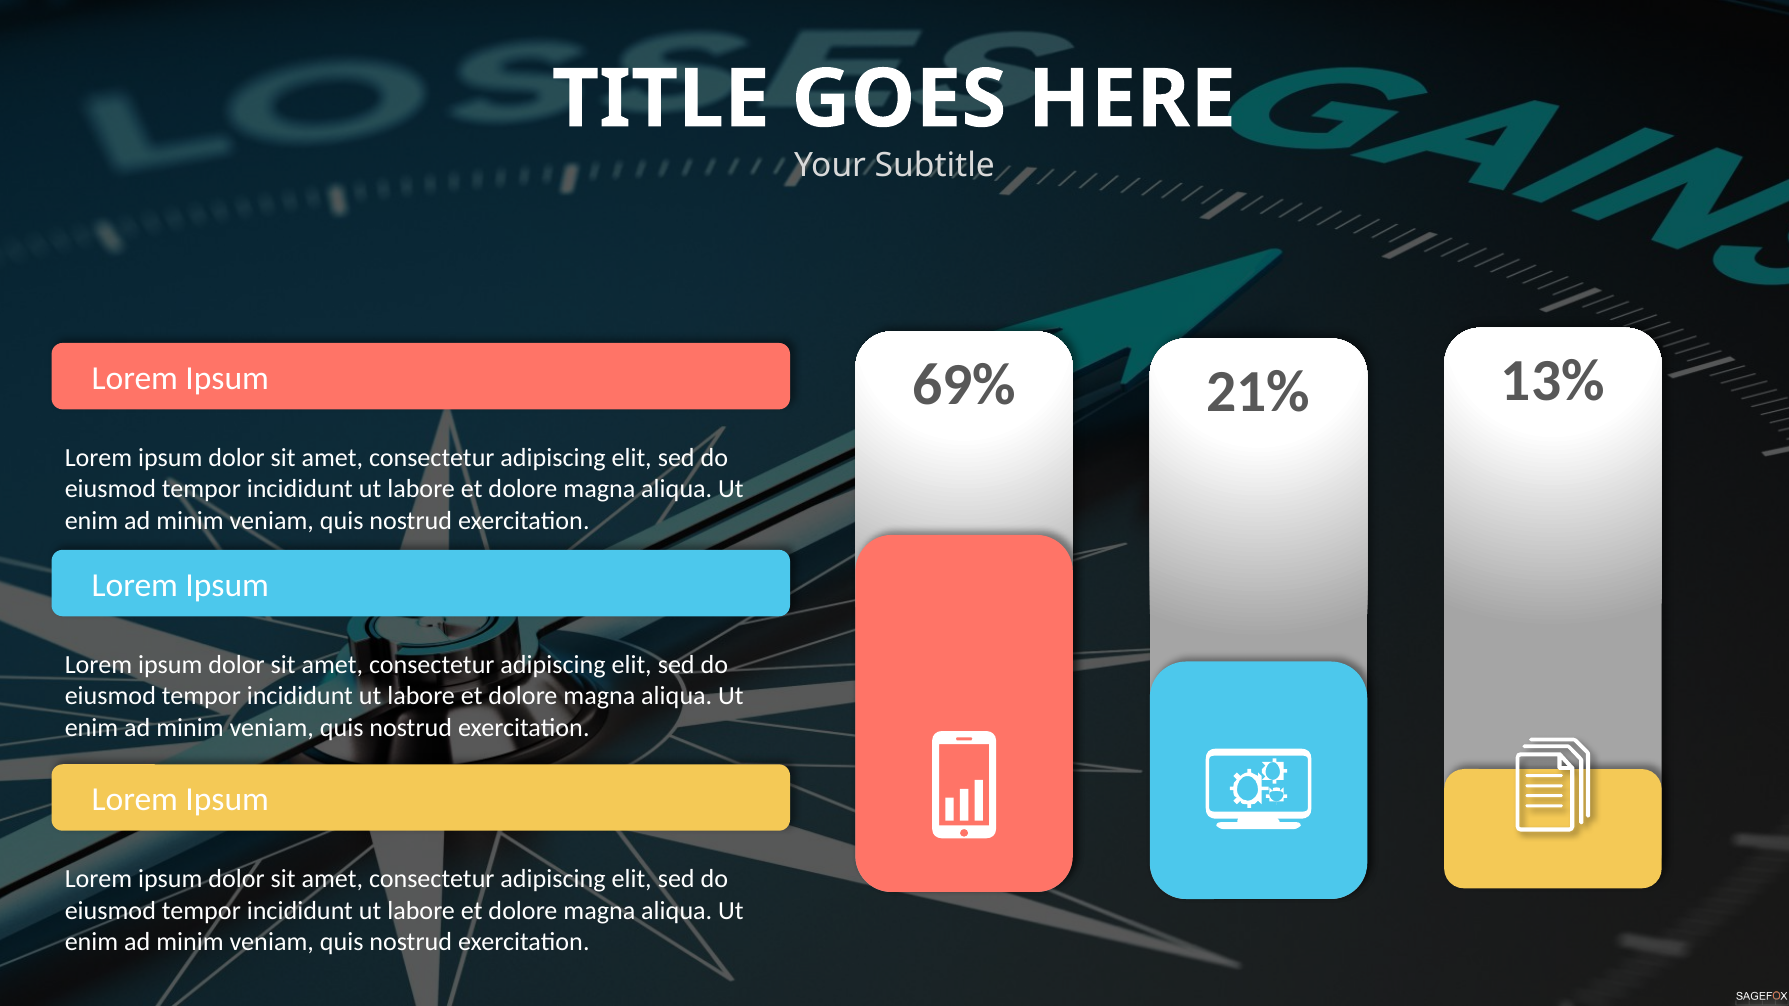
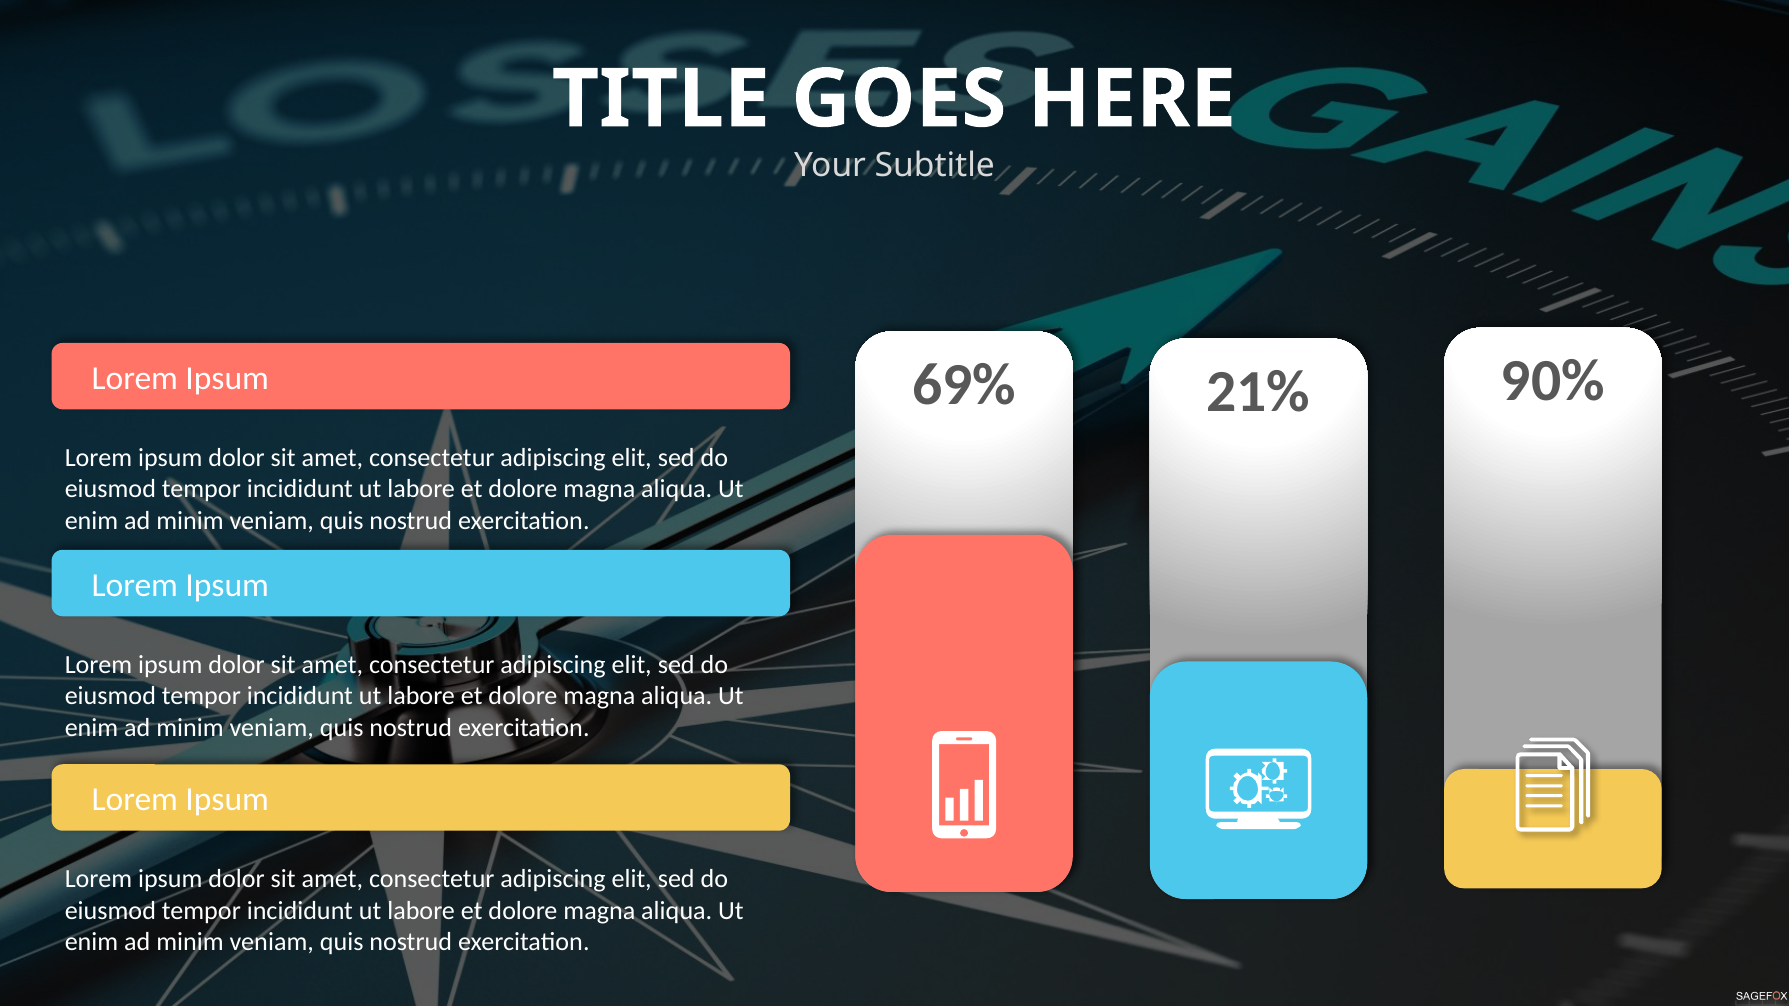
13%: 13% -> 90%
